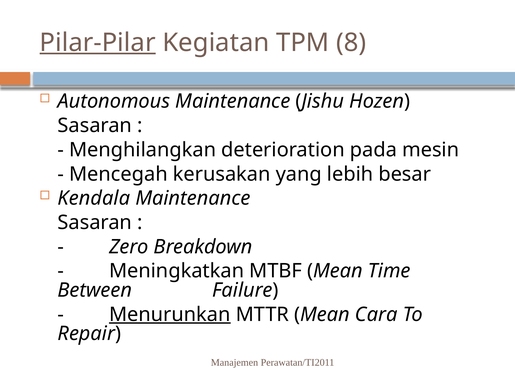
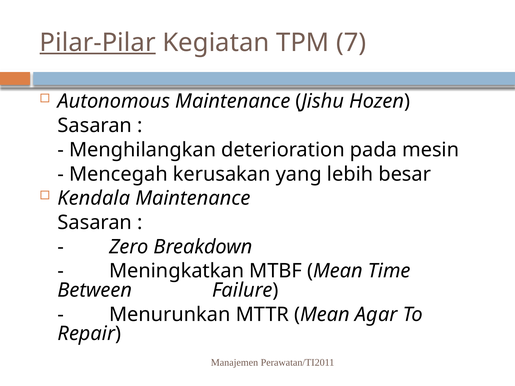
8: 8 -> 7
Menurunkan underline: present -> none
Cara: Cara -> Agar
